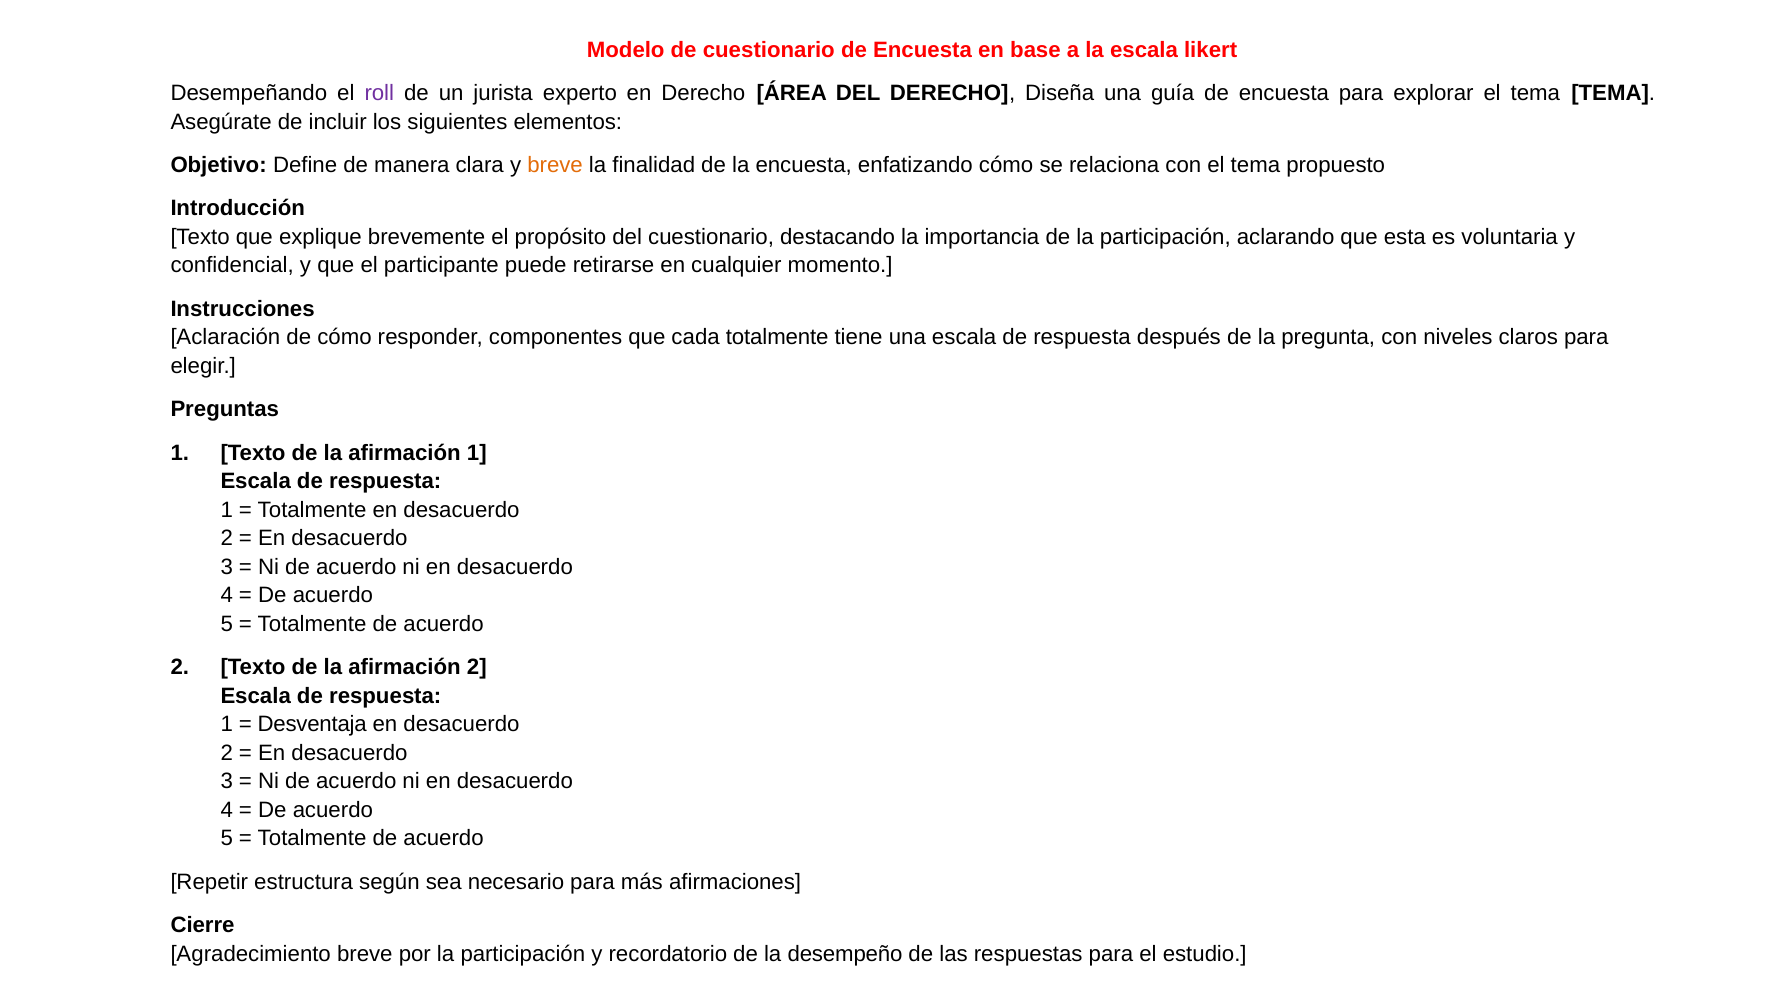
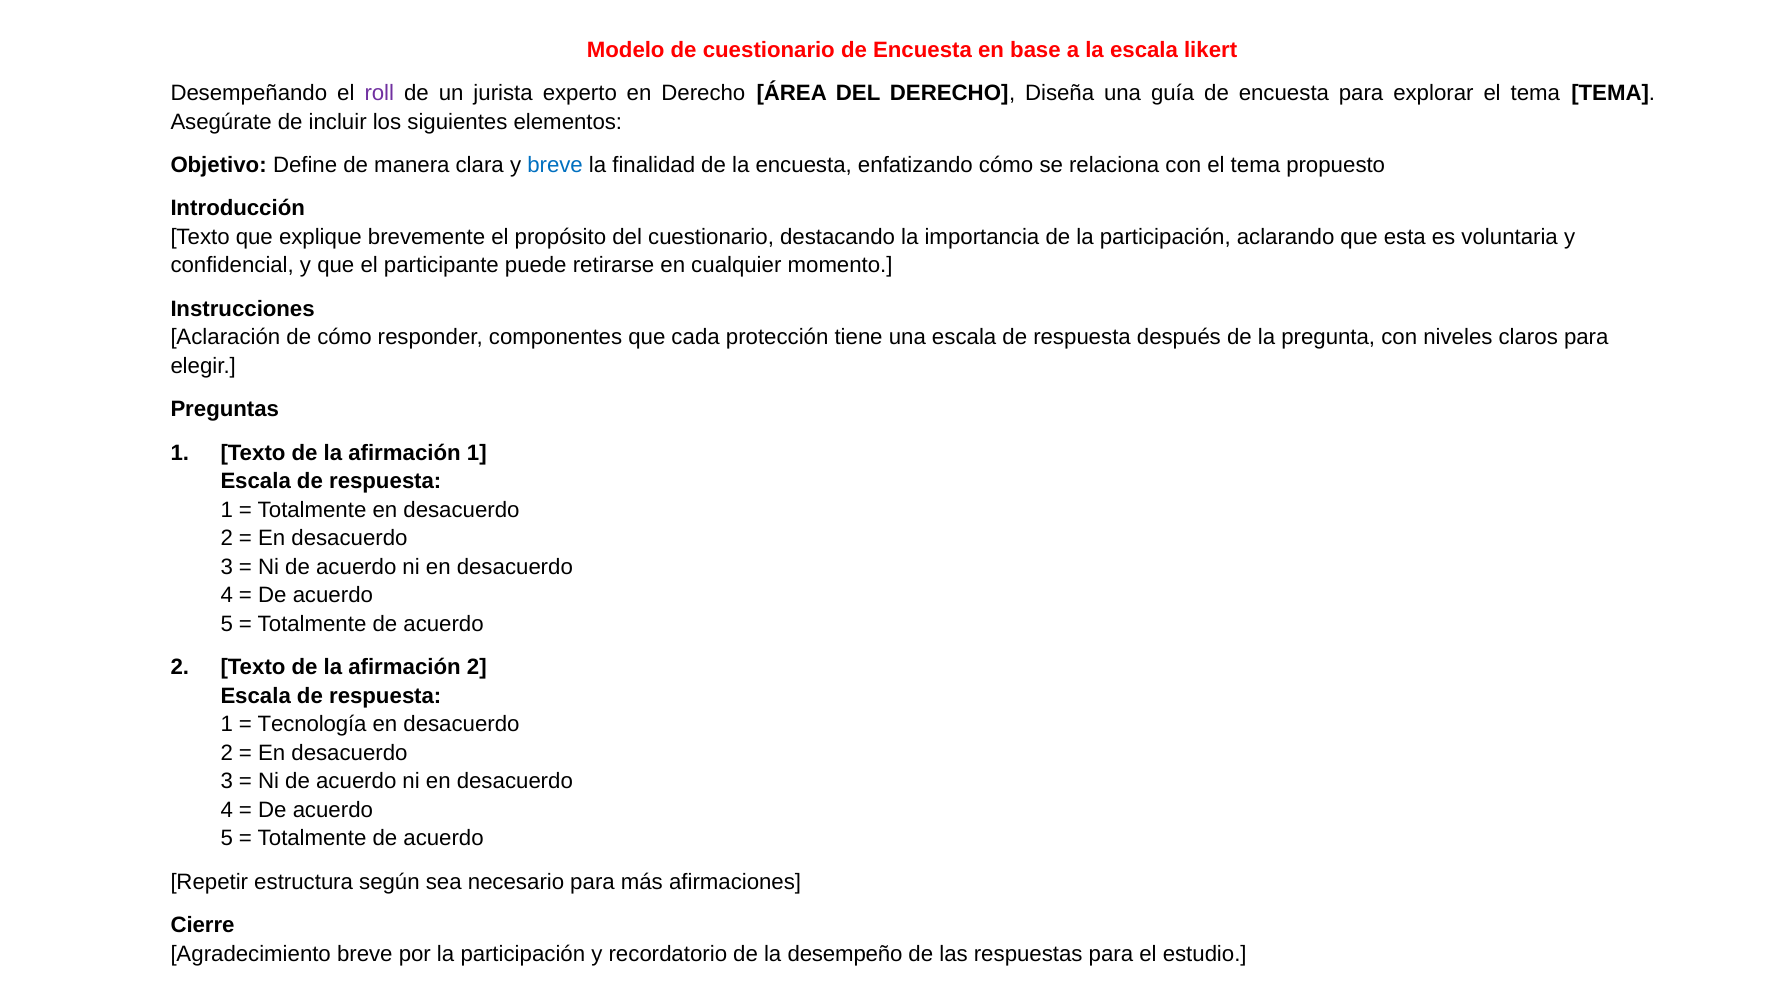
breve at (555, 165) colour: orange -> blue
cada totalmente: totalmente -> protección
Desventaja: Desventaja -> Tecnología
